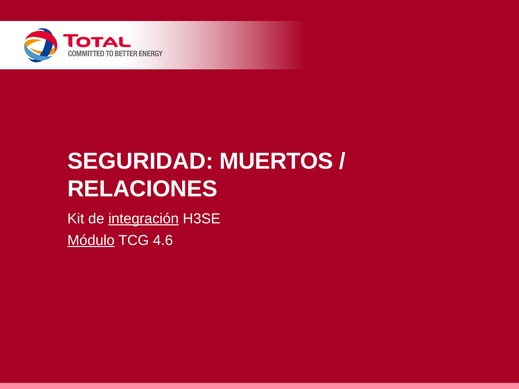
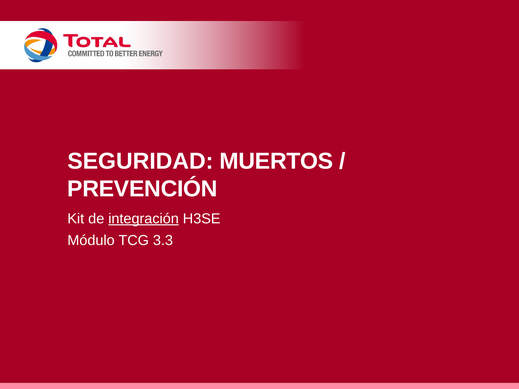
RELACIONES: RELACIONES -> PREVENCIÓN
Módulo underline: present -> none
4.6: 4.6 -> 3.3
